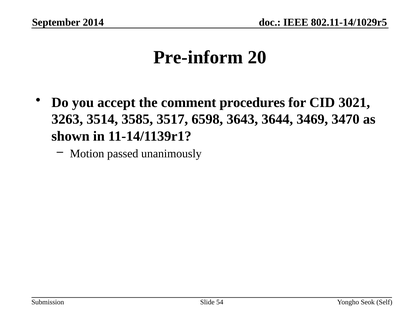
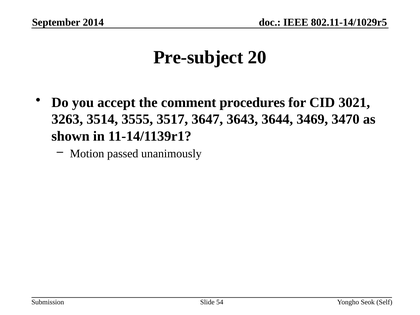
Pre-inform: Pre-inform -> Pre-subject
3585: 3585 -> 3555
6598: 6598 -> 3647
